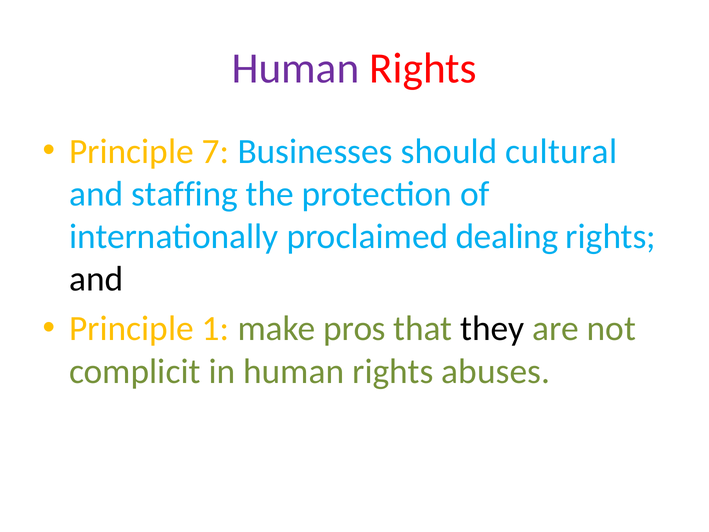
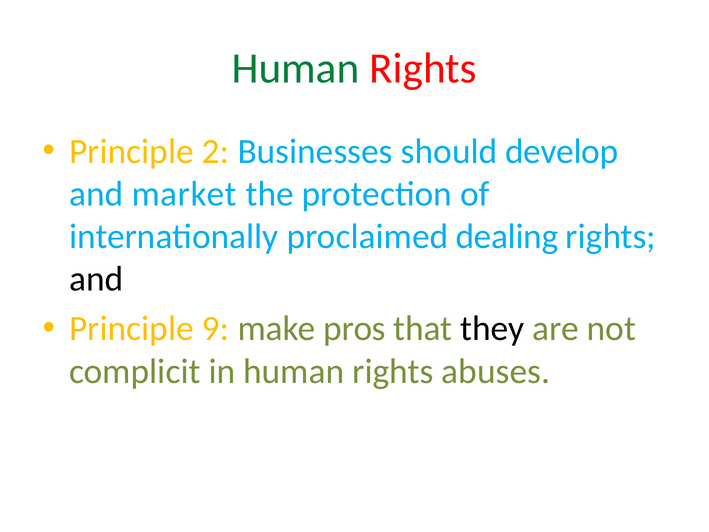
Human at (296, 69) colour: purple -> green
7: 7 -> 2
cultural: cultural -> develop
staffing: staffing -> market
1: 1 -> 9
